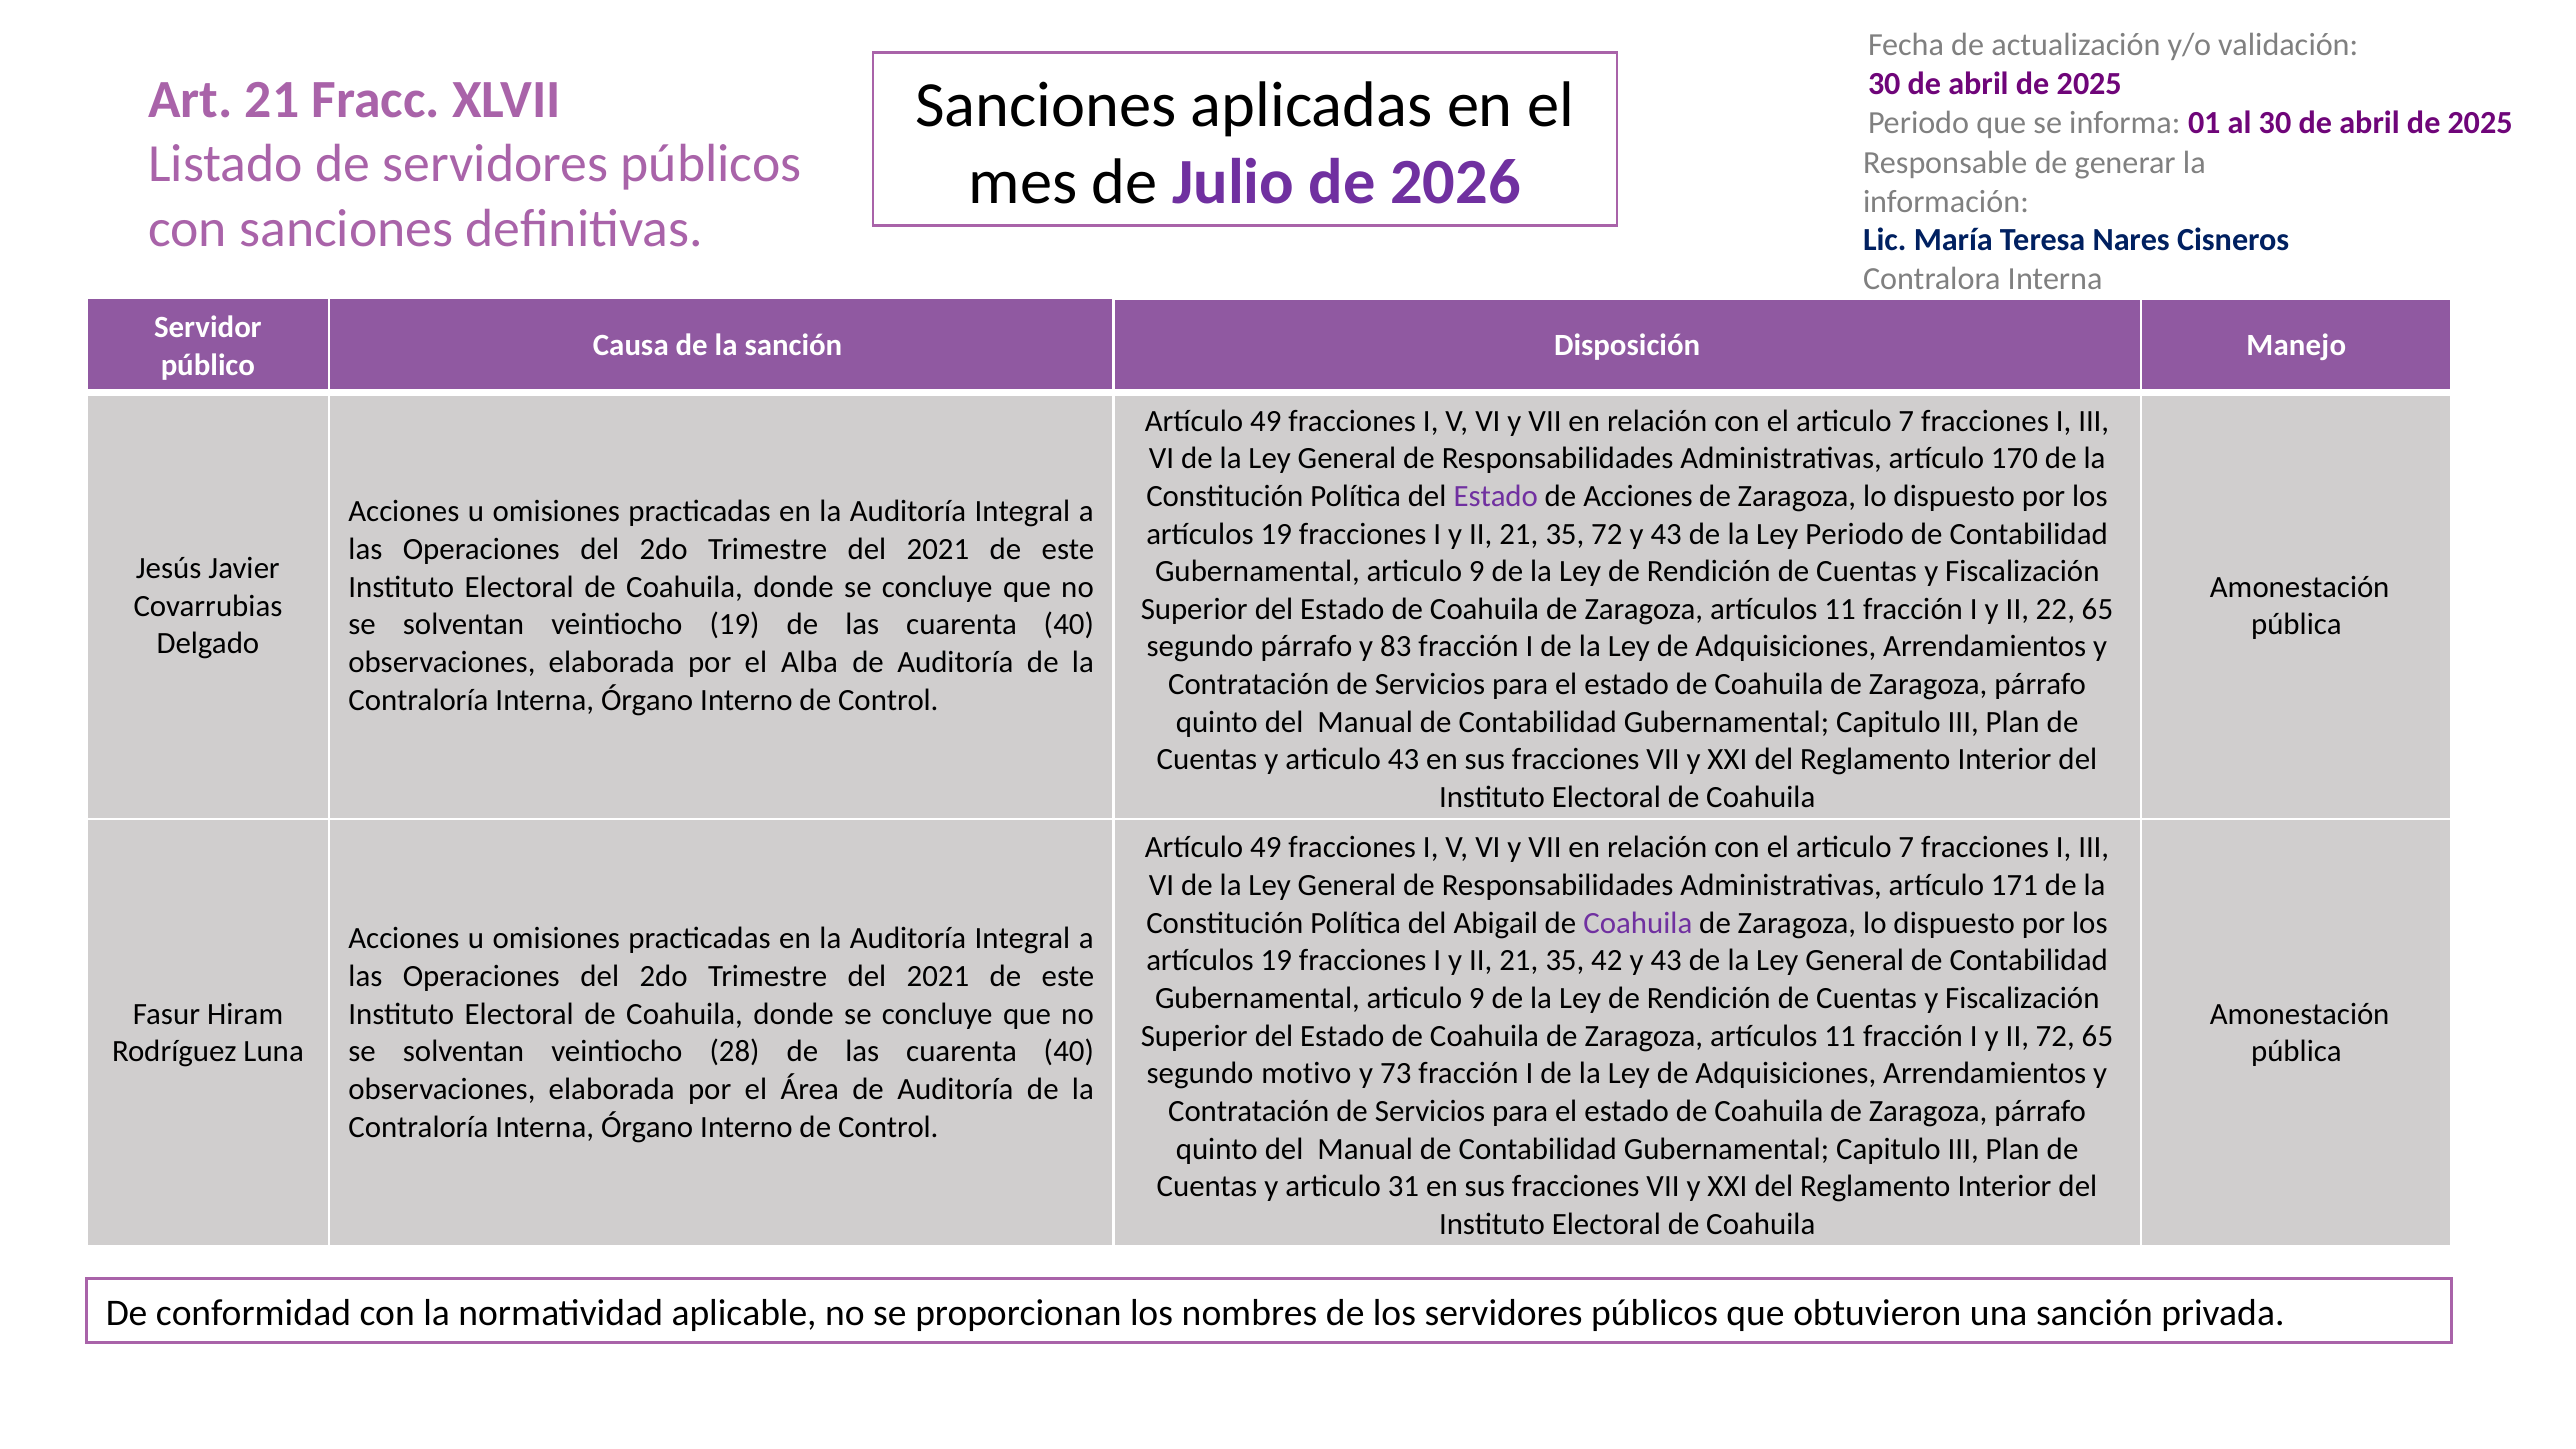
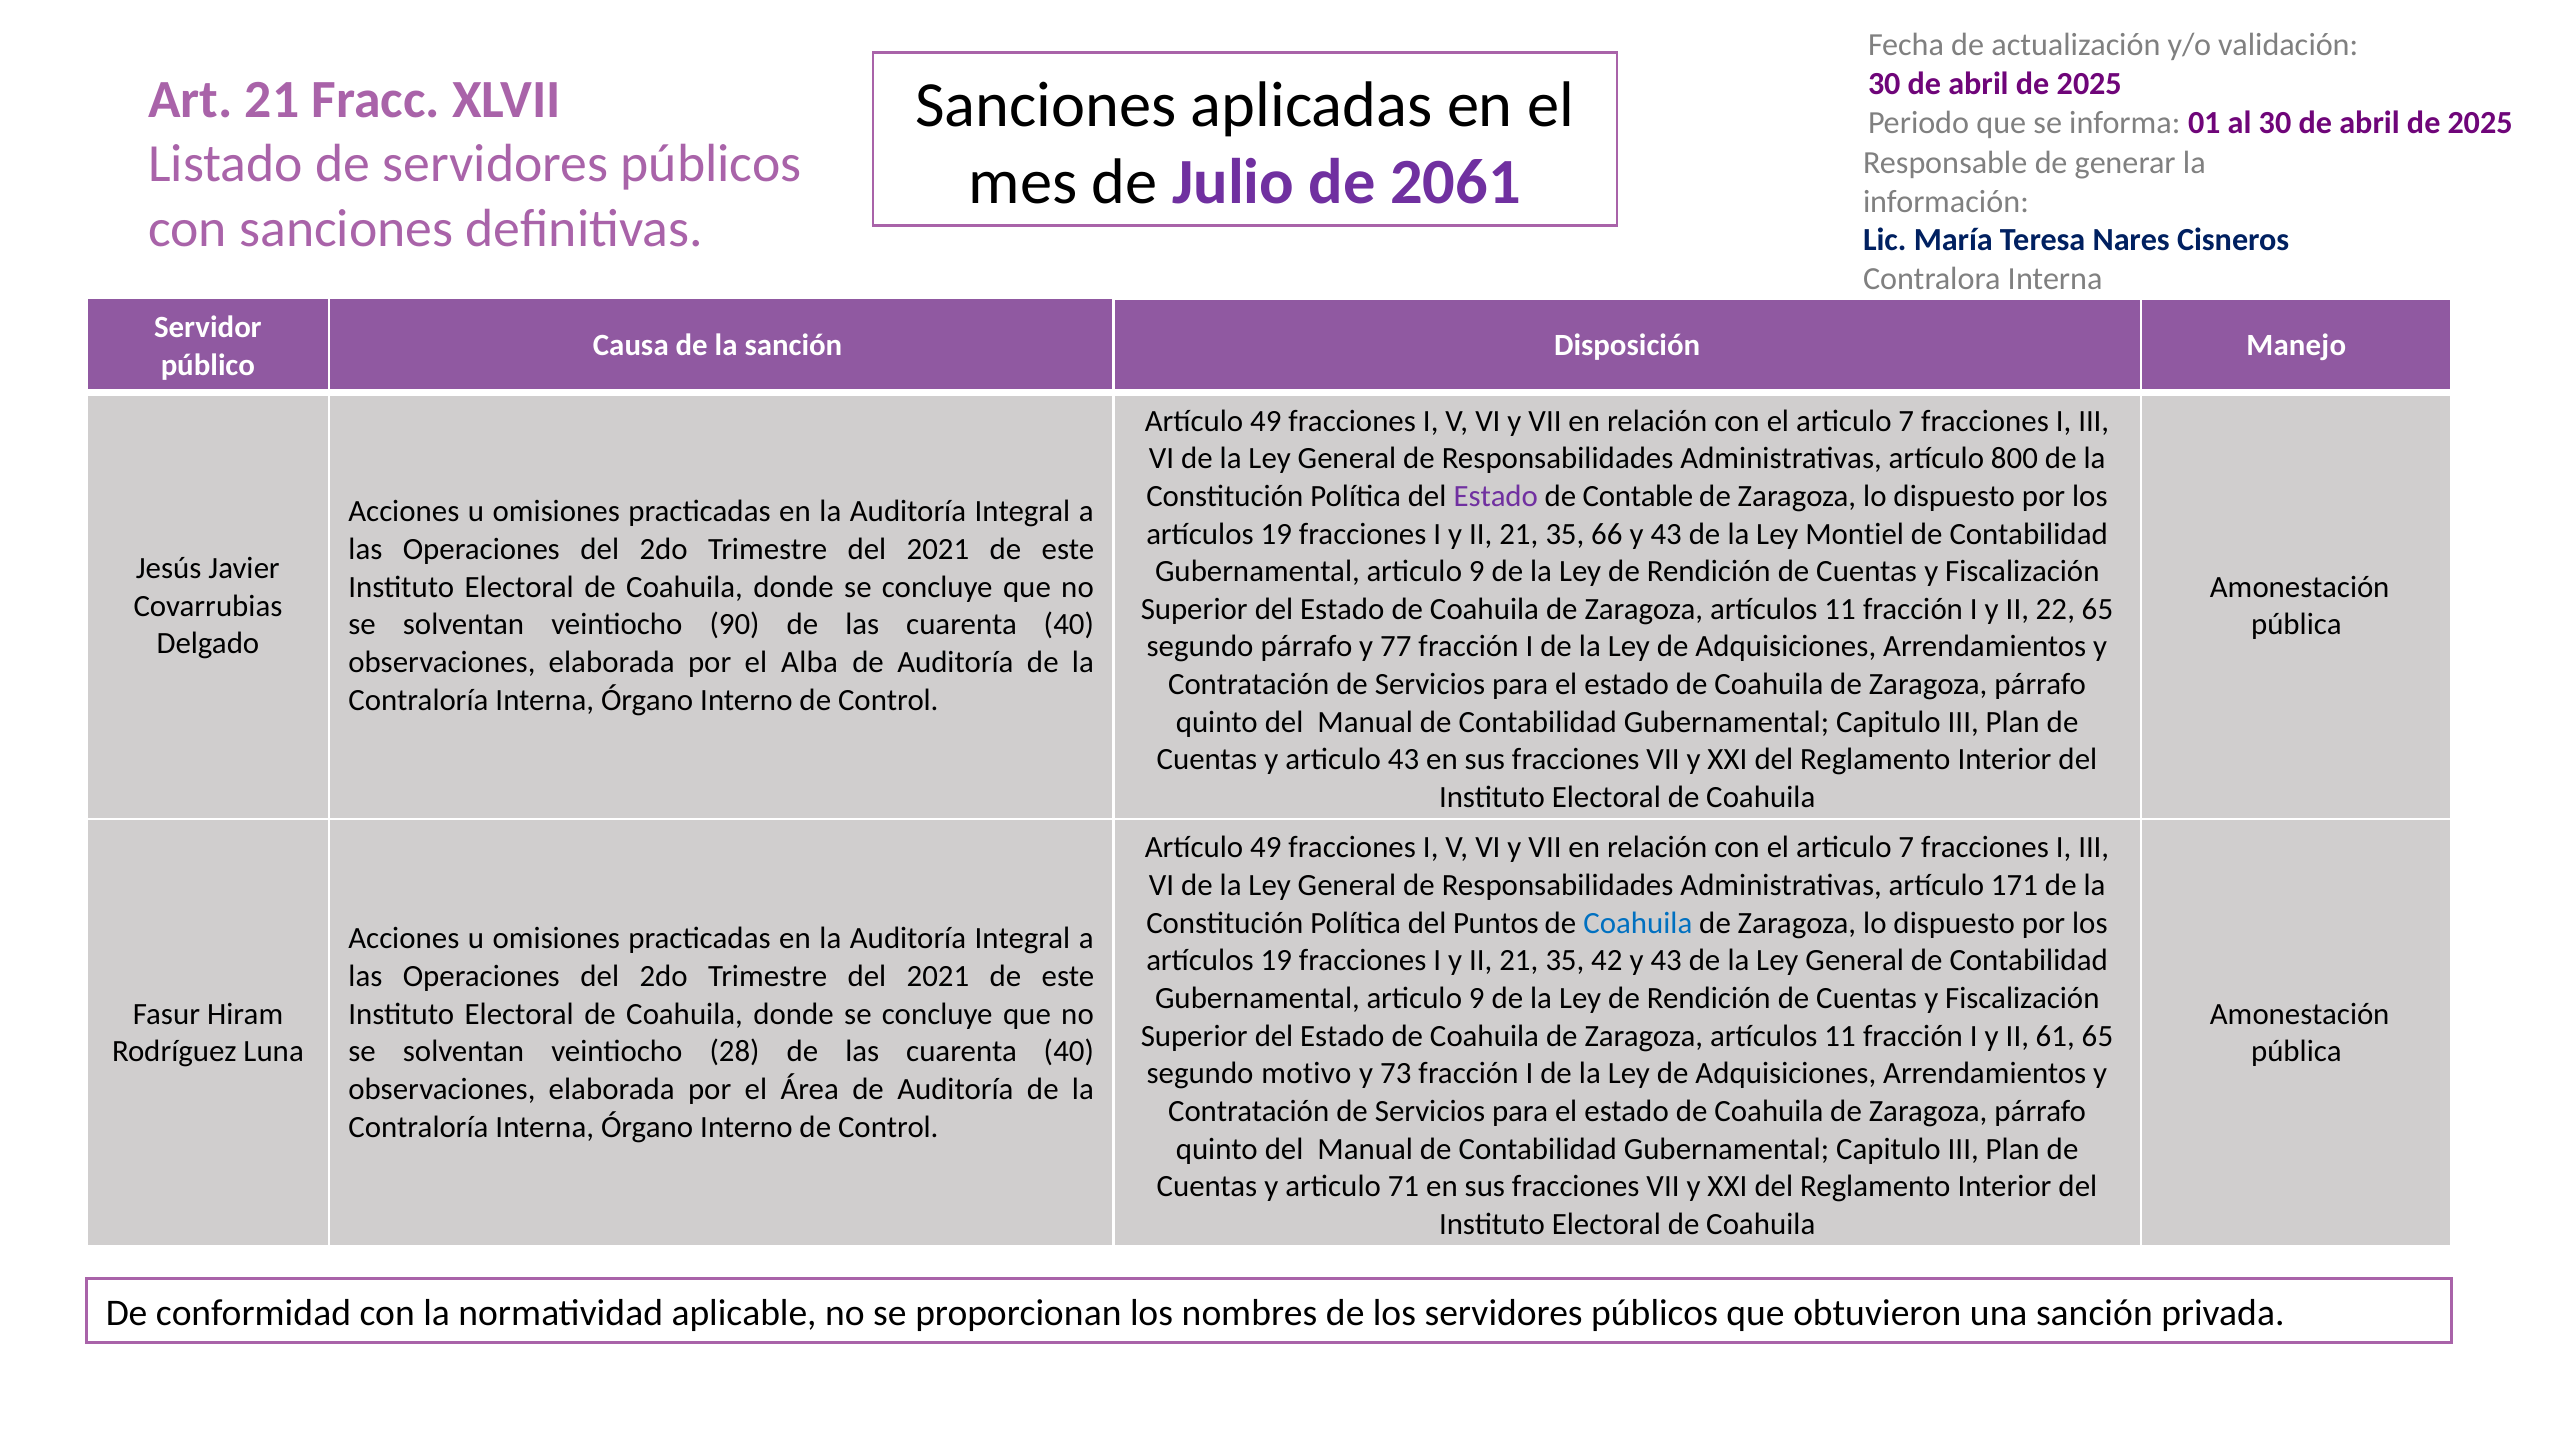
2026: 2026 -> 2061
170: 170 -> 800
de Acciones: Acciones -> Contable
35 72: 72 -> 66
Ley Periodo: Periodo -> Montiel
veintiocho 19: 19 -> 90
83: 83 -> 77
Abigail: Abigail -> Puntos
Coahuila at (1638, 923) colour: purple -> blue
II 72: 72 -> 61
31: 31 -> 71
